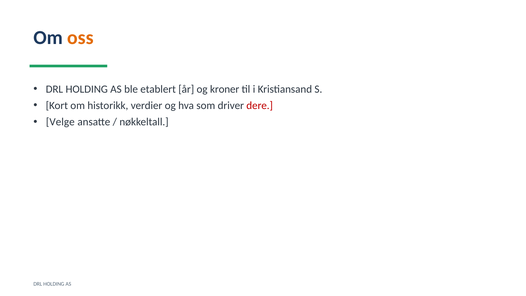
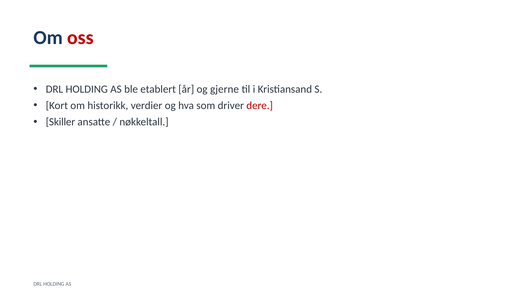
oss colour: orange -> red
kroner: kroner -> gjerne
Velge: Velge -> Skiller
